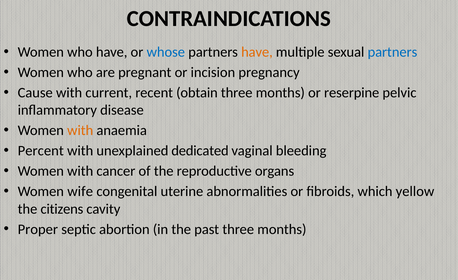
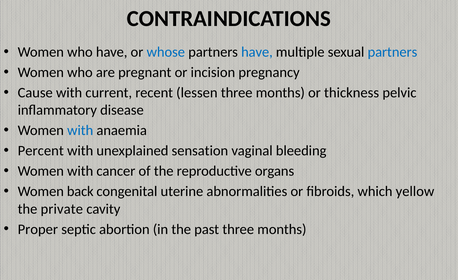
have at (257, 52) colour: orange -> blue
obtain: obtain -> lessen
reserpine: reserpine -> thickness
with at (80, 130) colour: orange -> blue
dedicated: dedicated -> sensation
wife: wife -> back
citizens: citizens -> private
